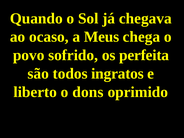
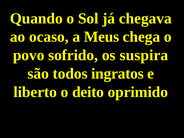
perfeita: perfeita -> suspira
dons: dons -> deito
